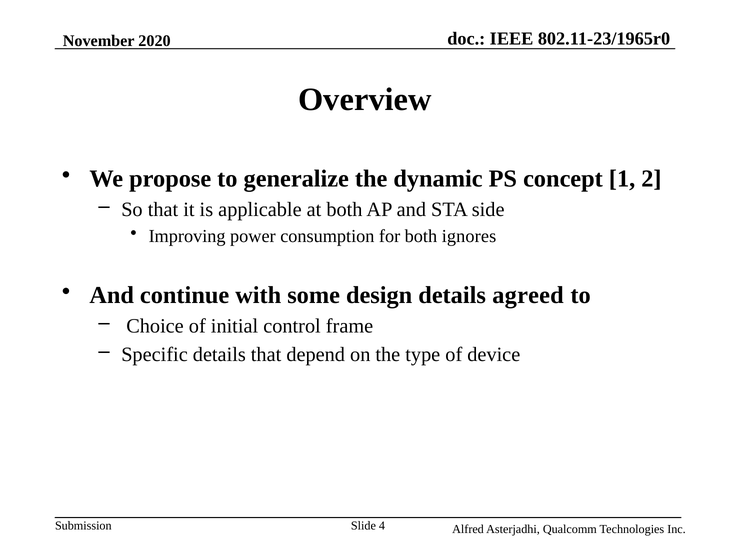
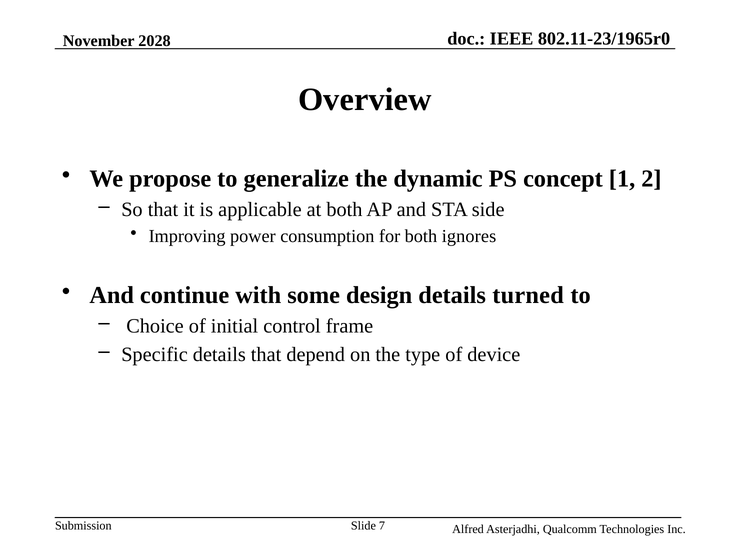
2020: 2020 -> 2028
agreed: agreed -> turned
4: 4 -> 7
